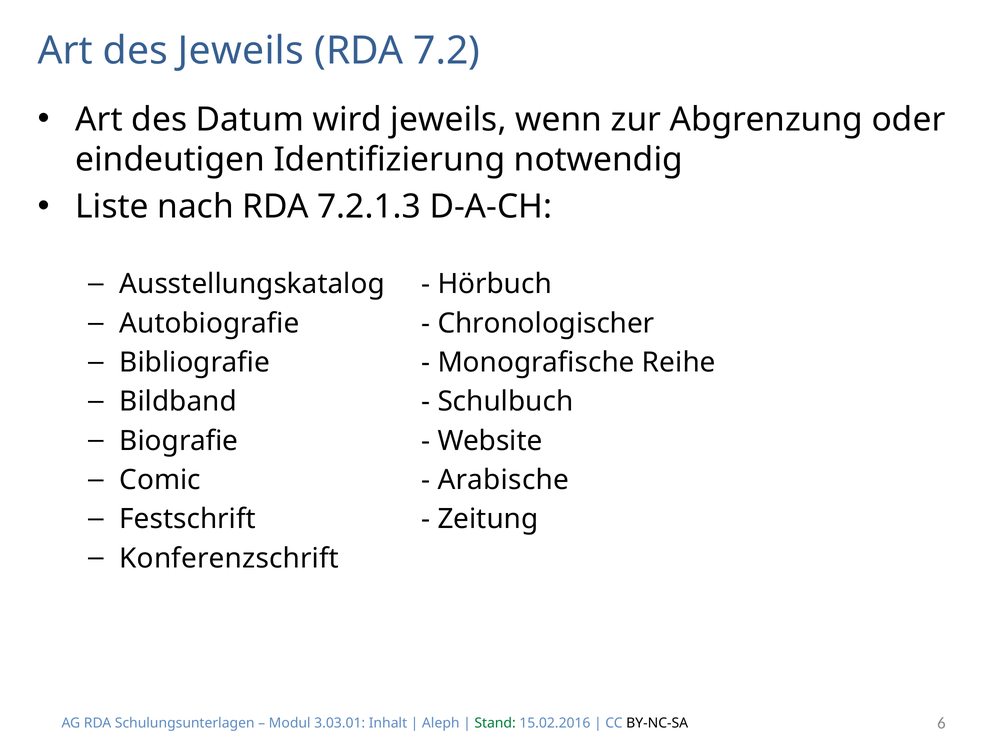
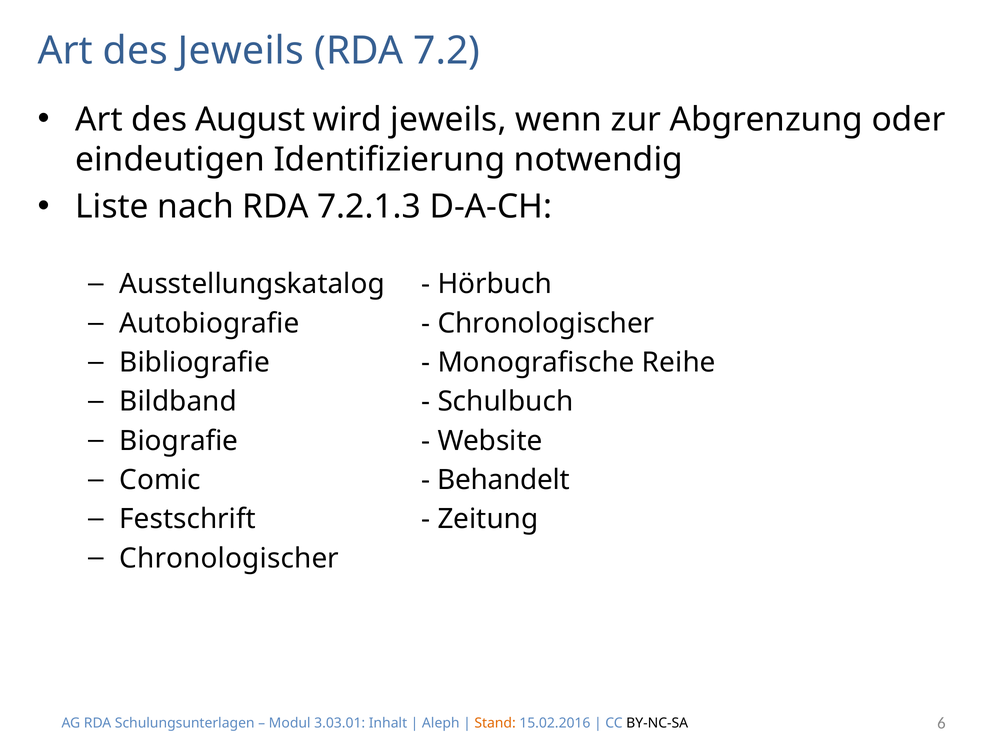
Datum: Datum -> August
Arabische: Arabische -> Behandelt
Konferenzschrift at (229, 558): Konferenzschrift -> Chronologischer
Stand colour: green -> orange
